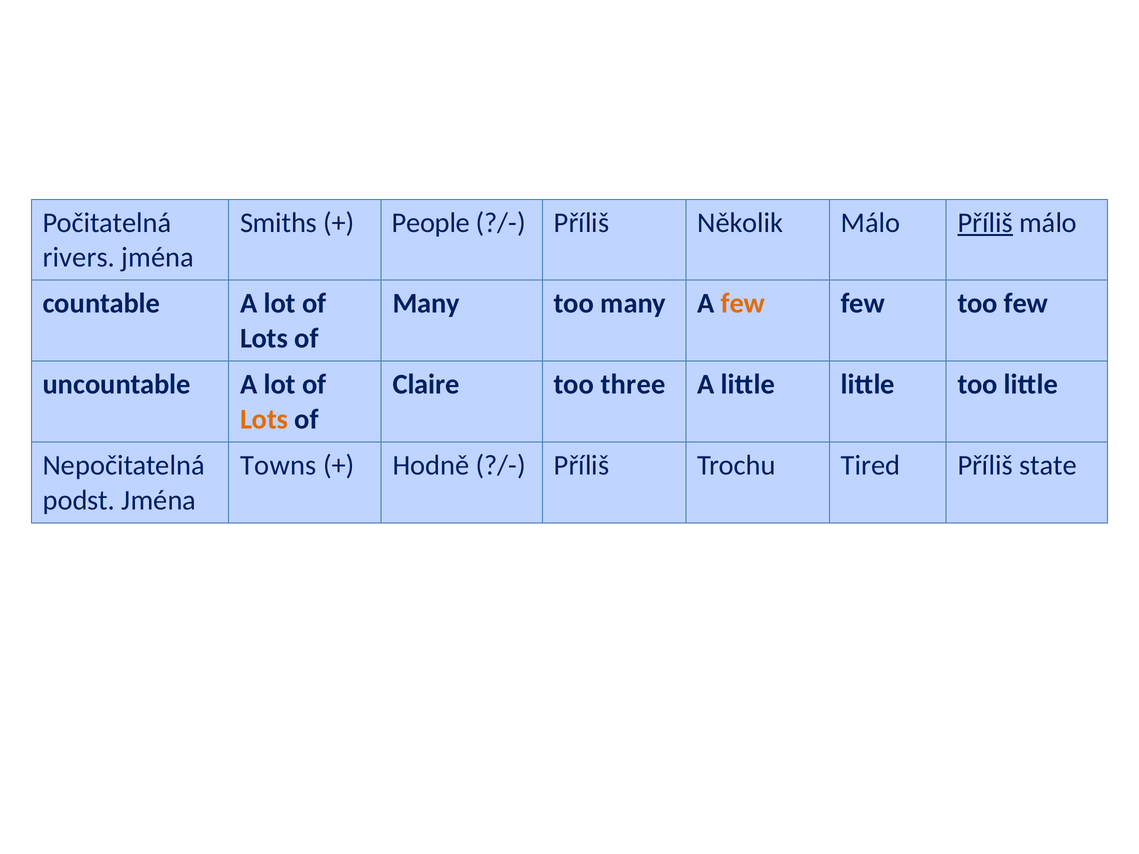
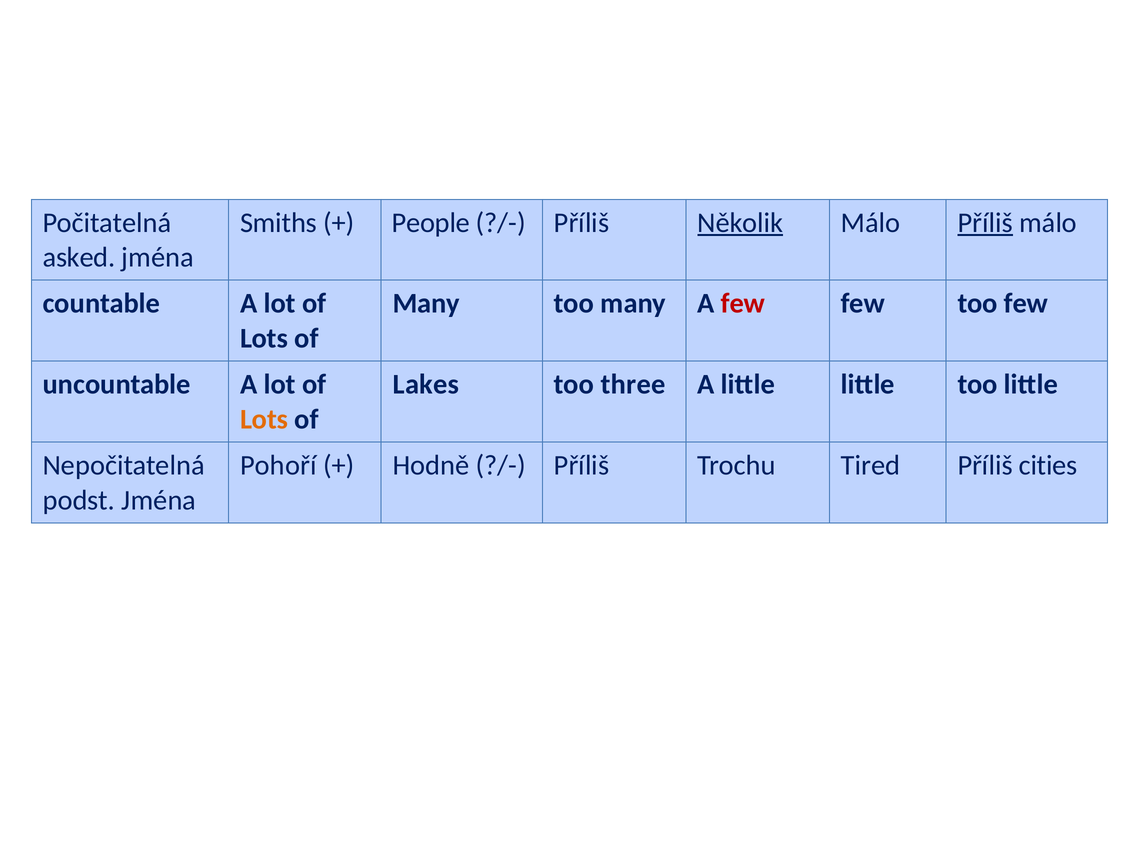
Několik underline: none -> present
rivers: rivers -> asked
few at (743, 304) colour: orange -> red
Claire: Claire -> Lakes
Towns: Towns -> Pohoří
state: state -> cities
